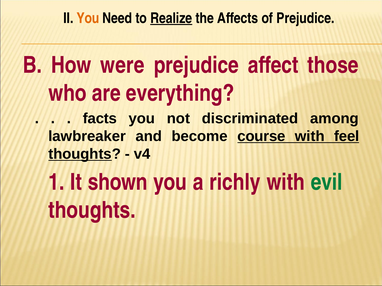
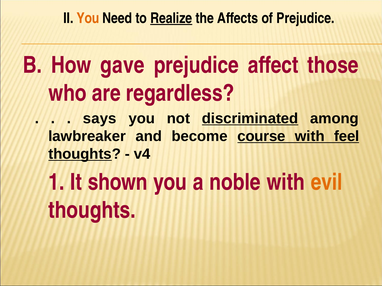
were: were -> gave
everything: everything -> regardless
facts: facts -> says
discriminated underline: none -> present
richly: richly -> noble
evil colour: green -> orange
